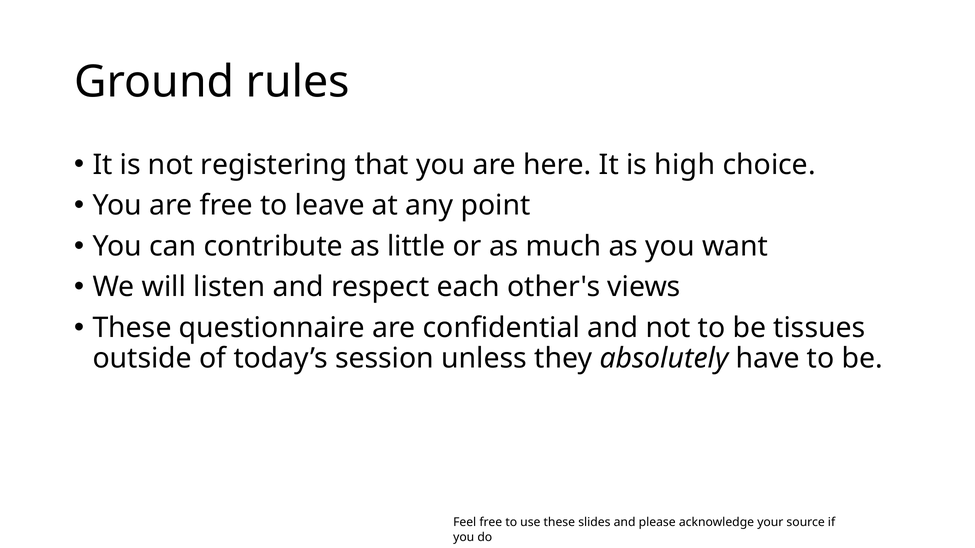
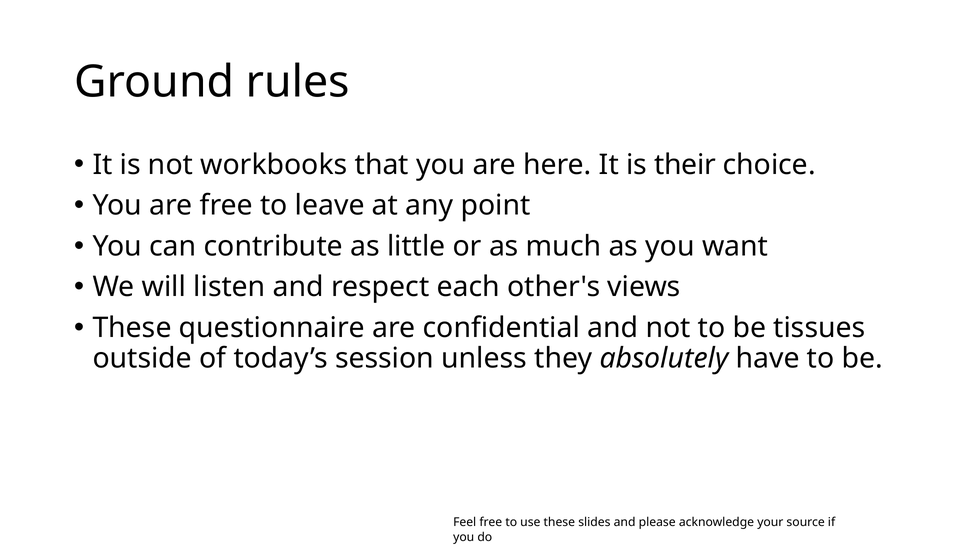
registering: registering -> workbooks
high: high -> their
